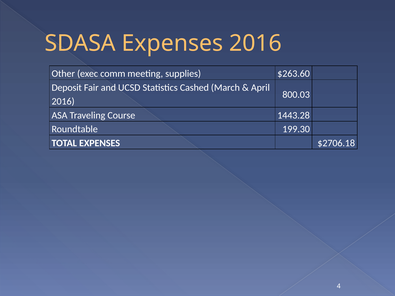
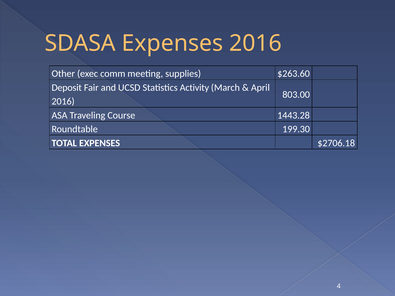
Cashed: Cashed -> Activity
800.03: 800.03 -> 803.00
